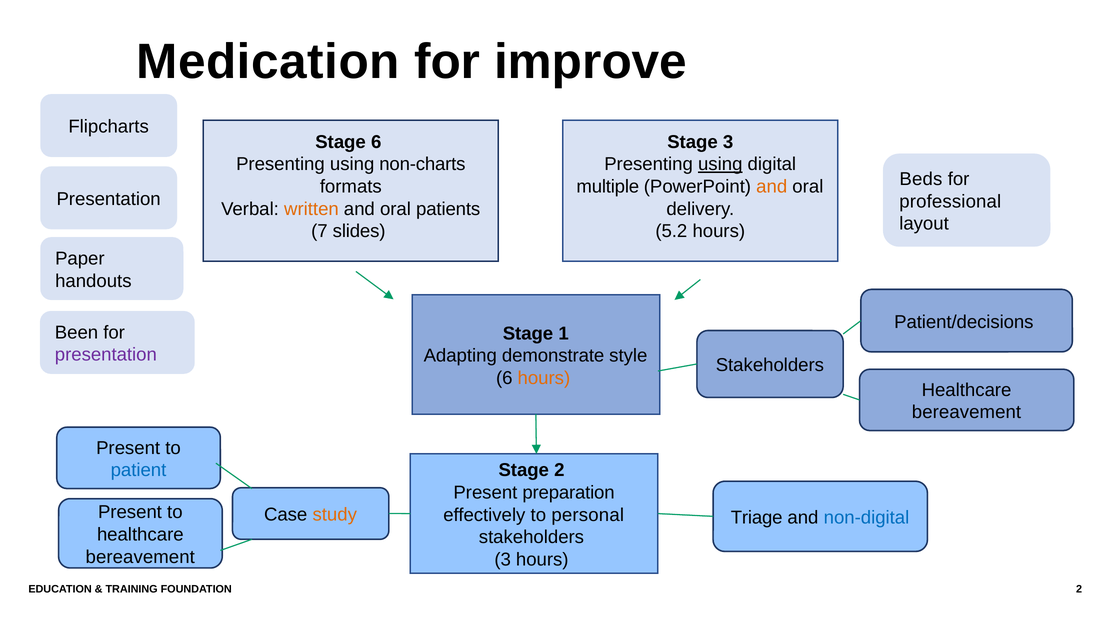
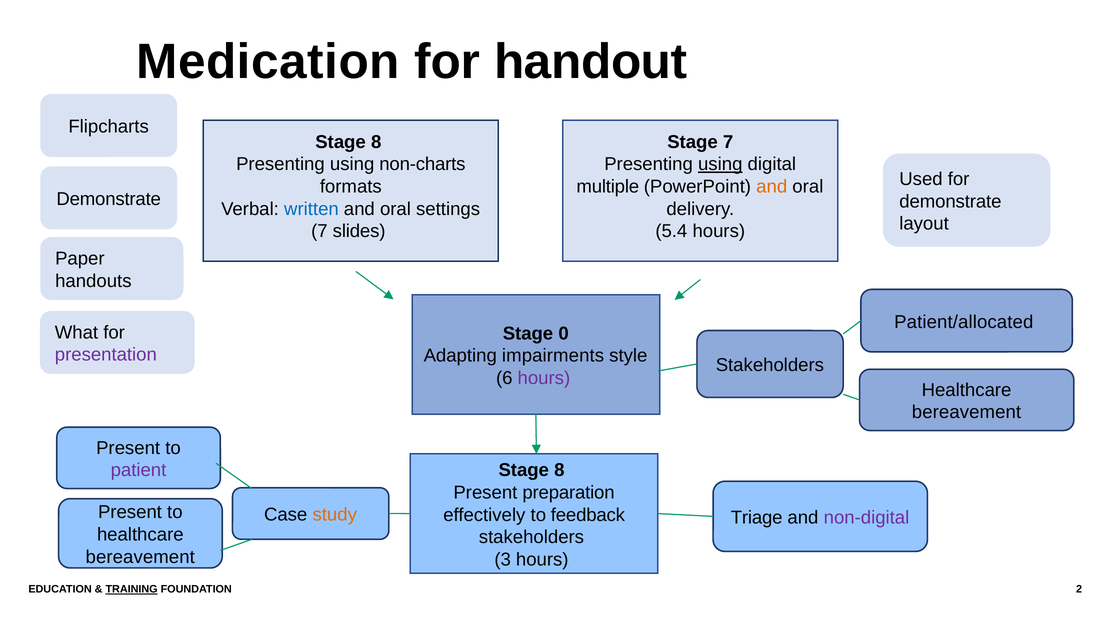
improve: improve -> handout
6 at (376, 142): 6 -> 8
Stage 3: 3 -> 7
Beds: Beds -> Used
Presentation at (109, 199): Presentation -> Demonstrate
professional at (950, 201): professional -> demonstrate
written colour: orange -> blue
patients: patients -> settings
5.2: 5.2 -> 5.4
Patient/decisions: Patient/decisions -> Patient/allocated
Been: Been -> What
1: 1 -> 0
demonstrate: demonstrate -> impairments
hours at (544, 378) colour: orange -> purple
patient colour: blue -> purple
2 at (559, 470): 2 -> 8
personal: personal -> feedback
non-digital colour: blue -> purple
TRAINING underline: none -> present
